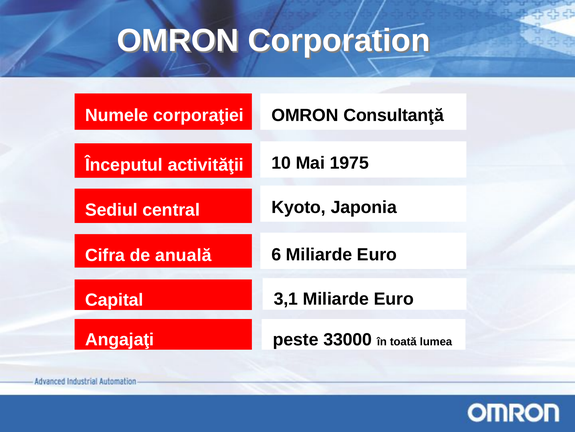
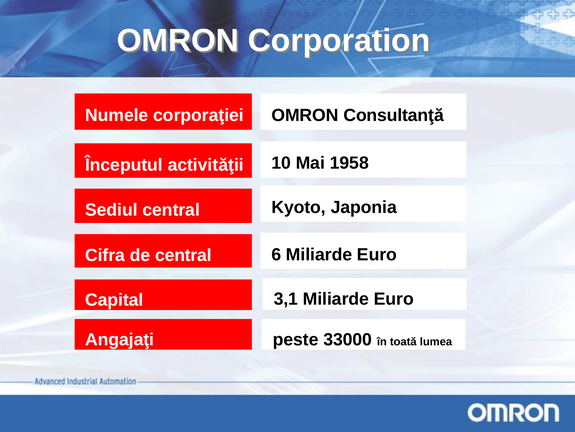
1975: 1975 -> 1958
de anuală: anuală -> central
